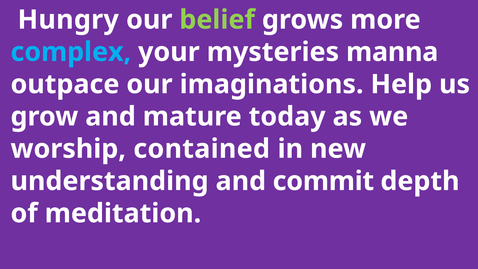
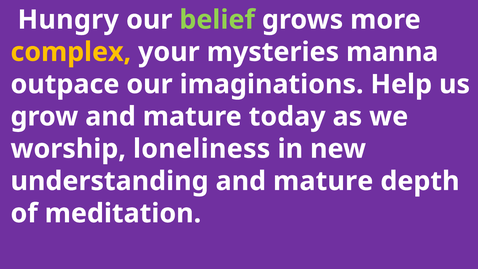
complex colour: light blue -> yellow
contained: contained -> loneliness
understanding and commit: commit -> mature
